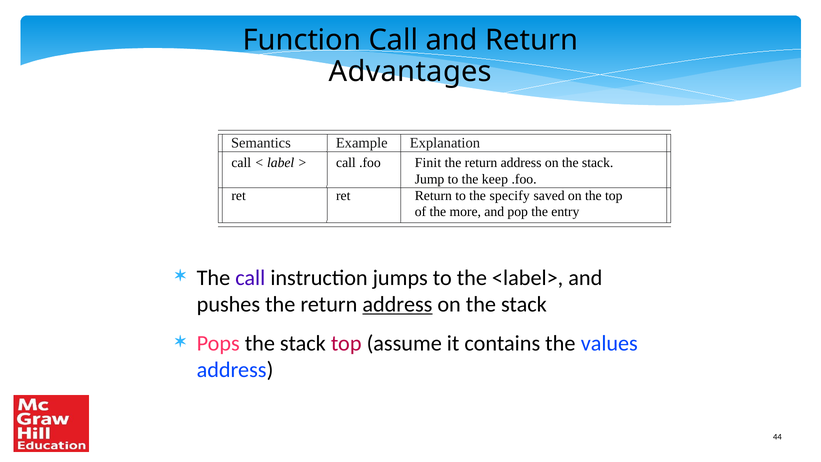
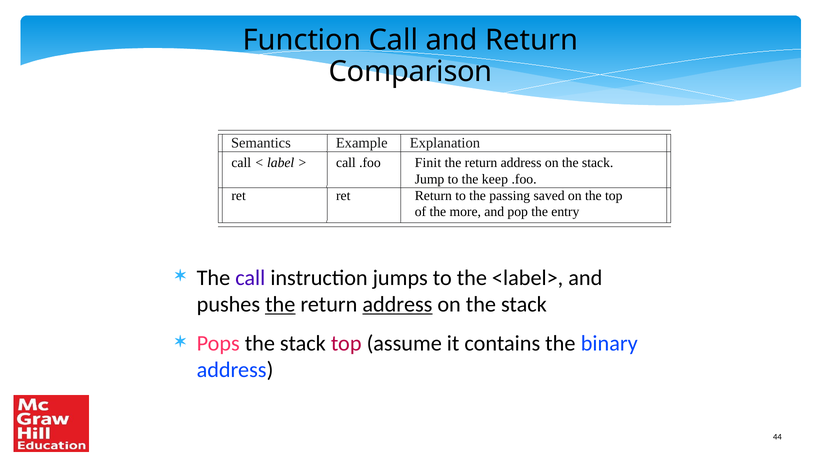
Advantages: Advantages -> Comparison
specify: specify -> passing
the at (280, 304) underline: none -> present
values: values -> binary
